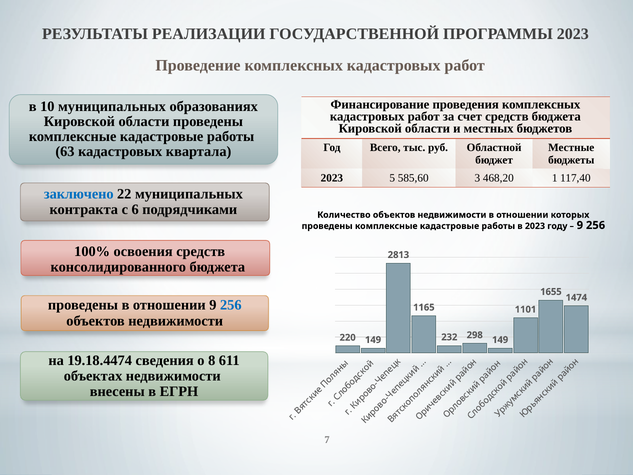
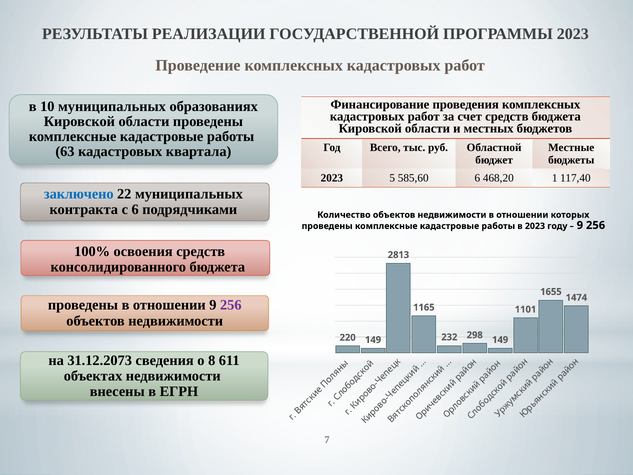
585,60 3: 3 -> 6
256 at (231, 305) colour: blue -> purple
19.18.4474: 19.18.4474 -> 31.12.2073
